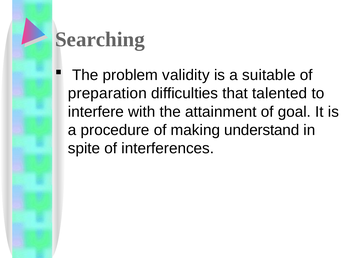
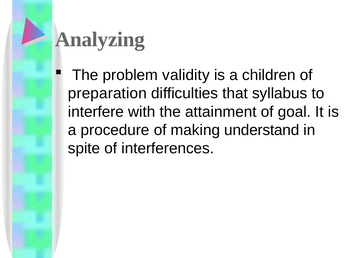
Searching: Searching -> Analyzing
suitable: suitable -> children
talented: talented -> syllabus
